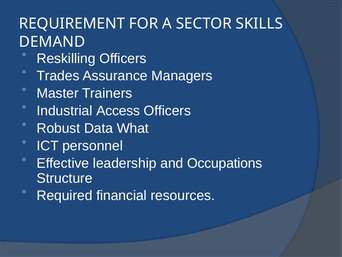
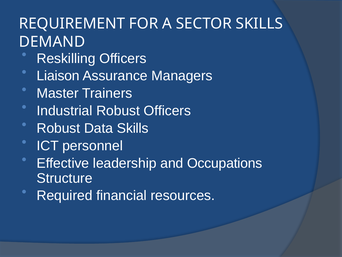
Trades: Trades -> Liaison
Industrial Access: Access -> Robust
Data What: What -> Skills
